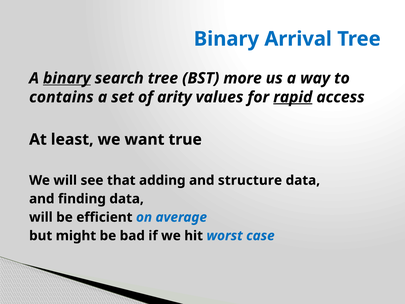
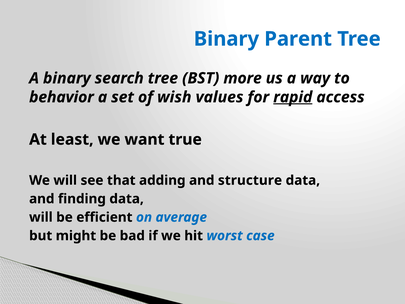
Arrival: Arrival -> Parent
binary at (67, 78) underline: present -> none
contains: contains -> behavior
arity: arity -> wish
